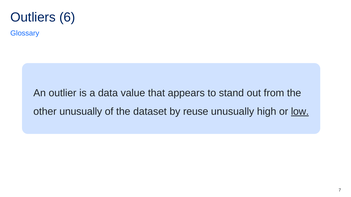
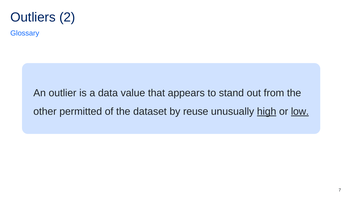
6: 6 -> 2
other unusually: unusually -> permitted
high underline: none -> present
